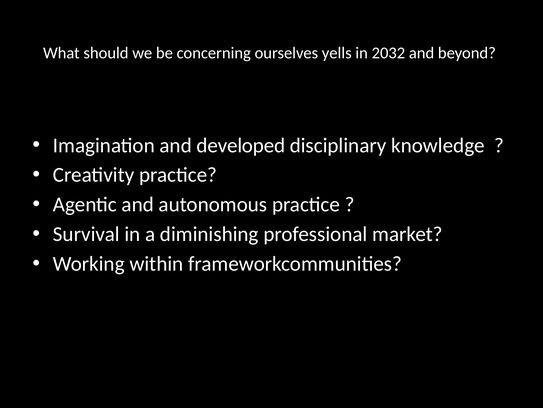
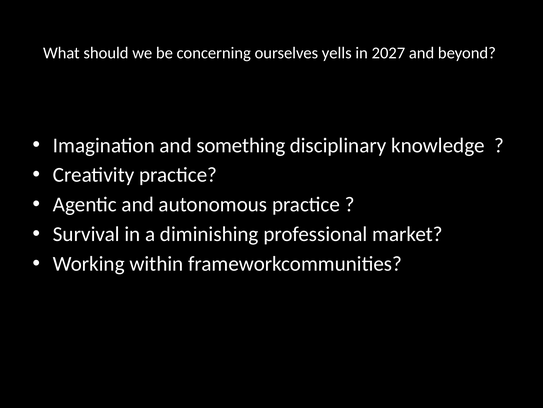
2032: 2032 -> 2027
developed: developed -> something
